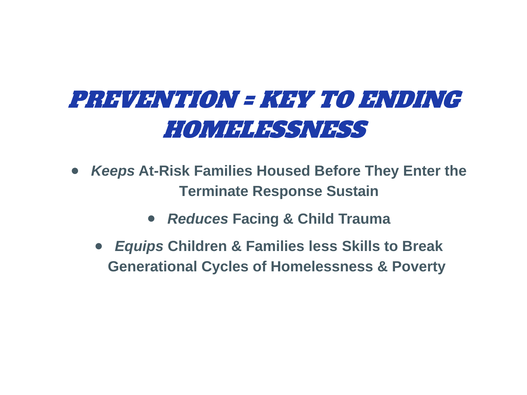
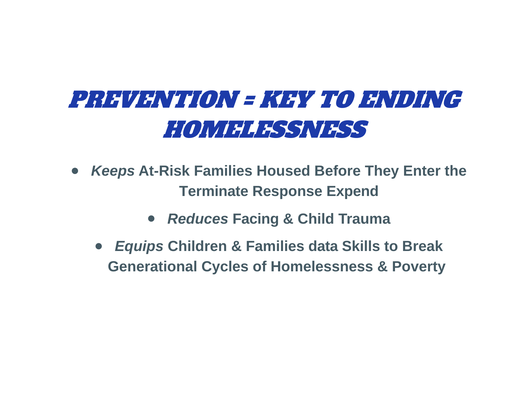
Sustain: Sustain -> Expend
less: less -> data
